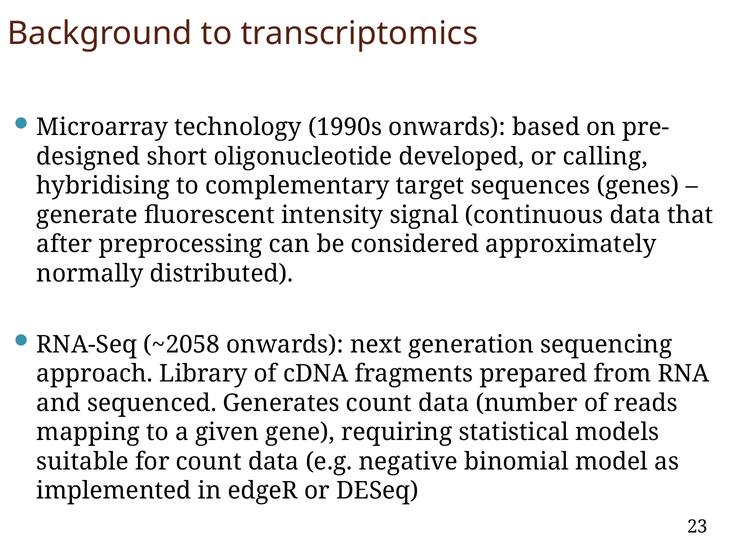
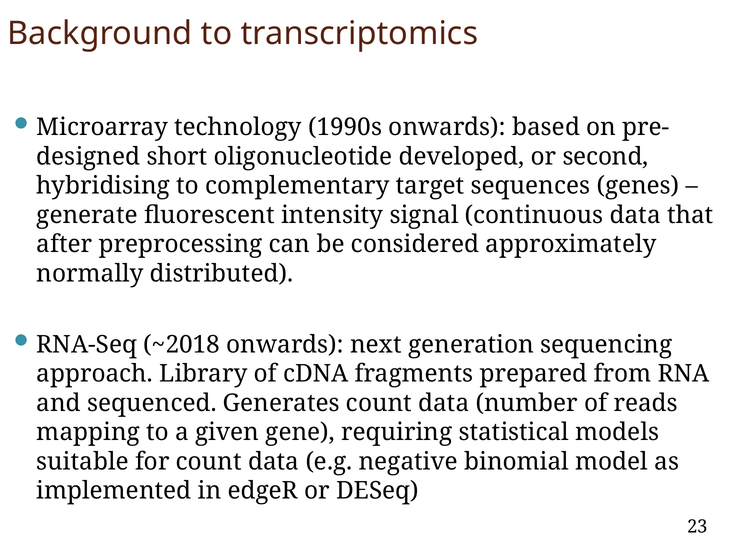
calling: calling -> second
~2058: ~2058 -> ~2018
